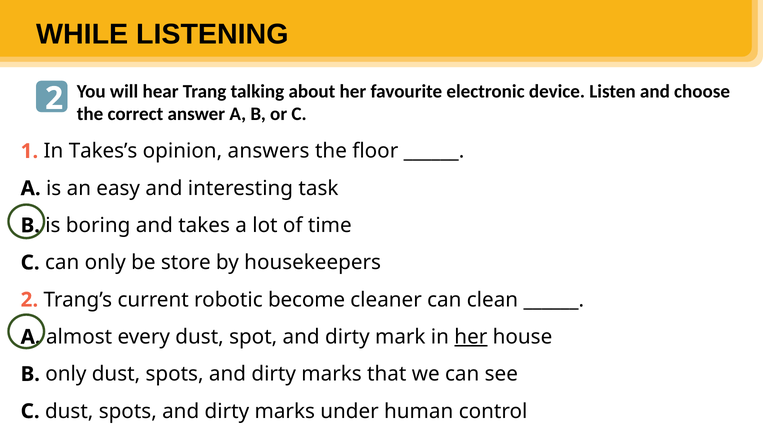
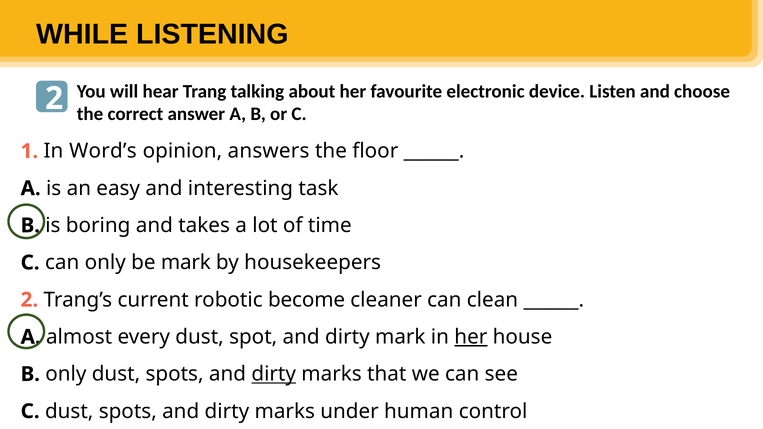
Takes’s: Takes’s -> Word’s
be store: store -> mark
dirty at (274, 374) underline: none -> present
